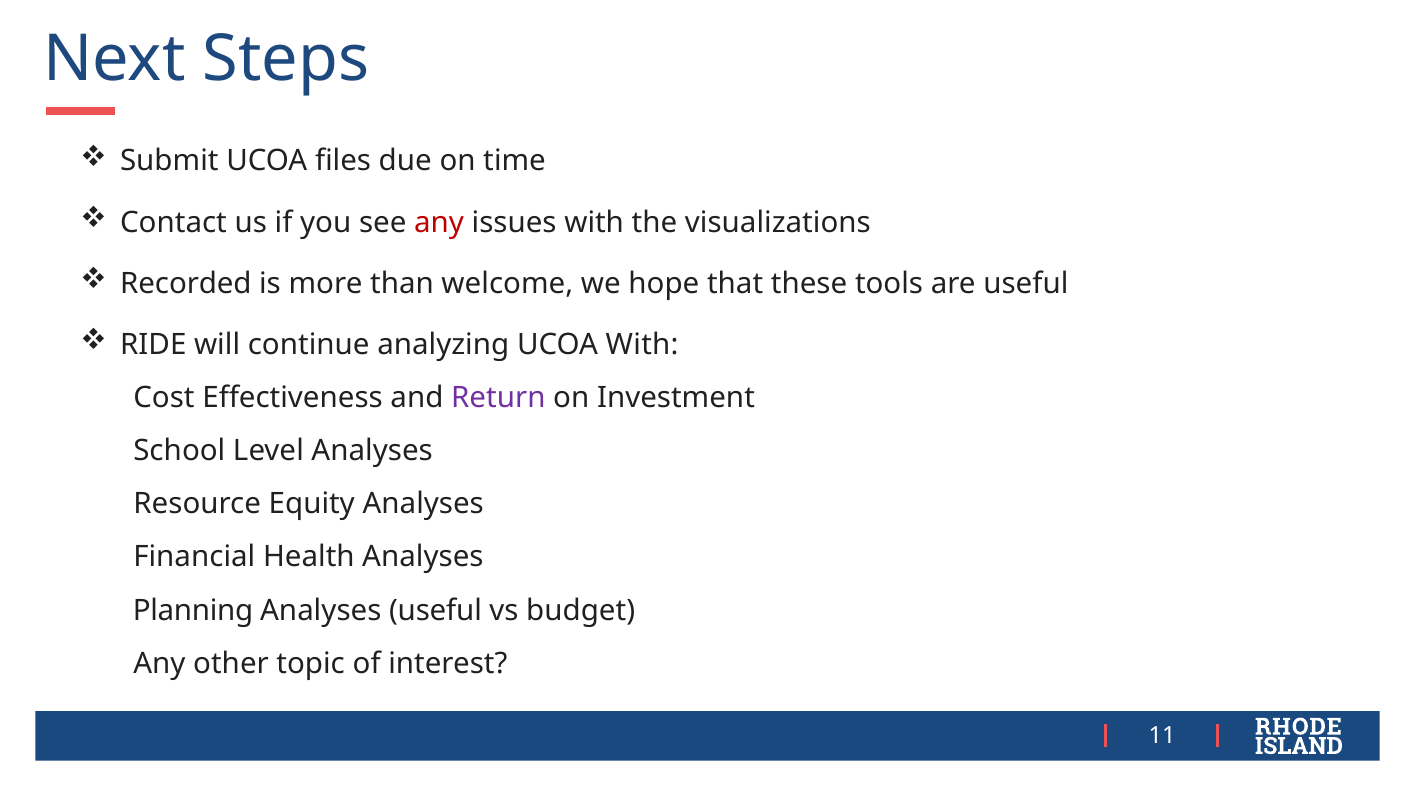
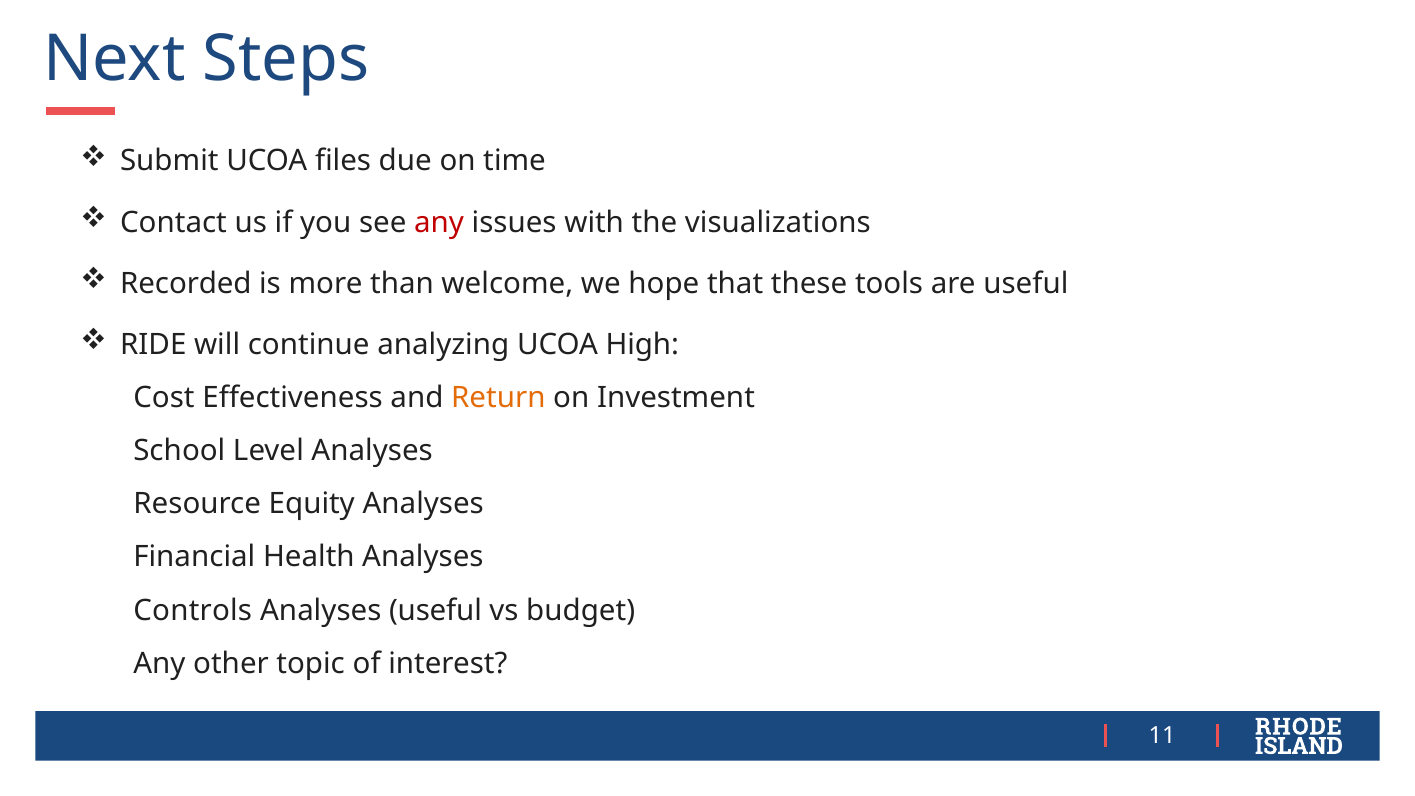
UCOA With: With -> High
Return colour: purple -> orange
Planning: Planning -> Controls
